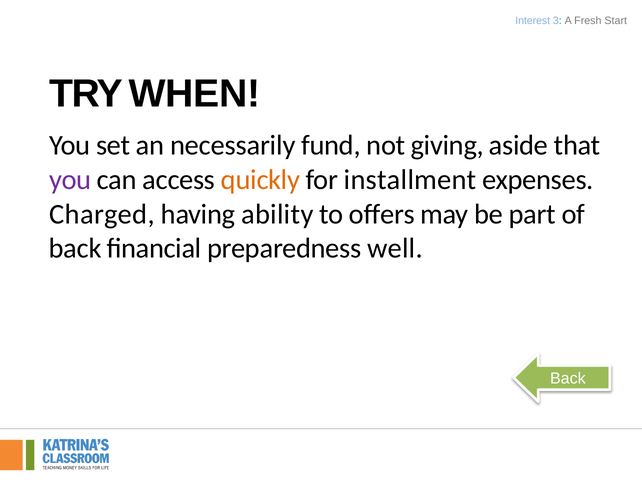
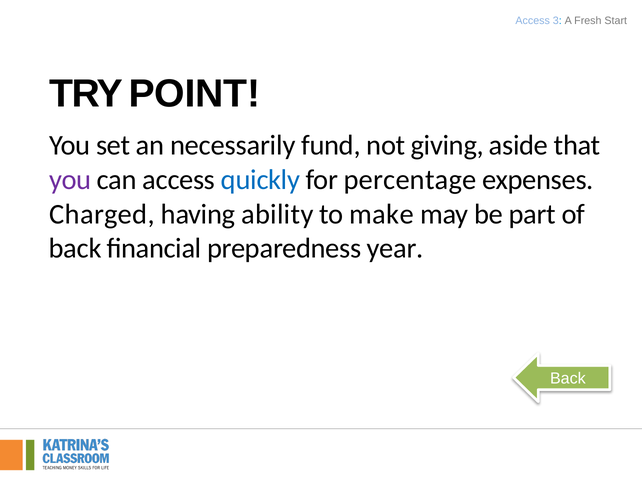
Interest at (533, 20): Interest -> Access
WHEN: WHEN -> POINT
quickly colour: orange -> blue
installment: installment -> percentage
offers: offers -> make
well: well -> year
